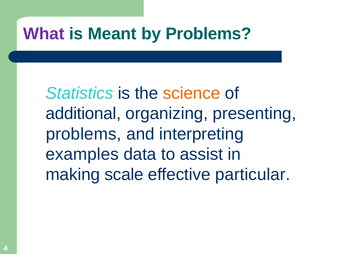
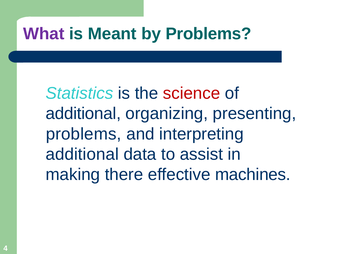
science colour: orange -> red
examples at (82, 154): examples -> additional
scale: scale -> there
particular: particular -> machines
